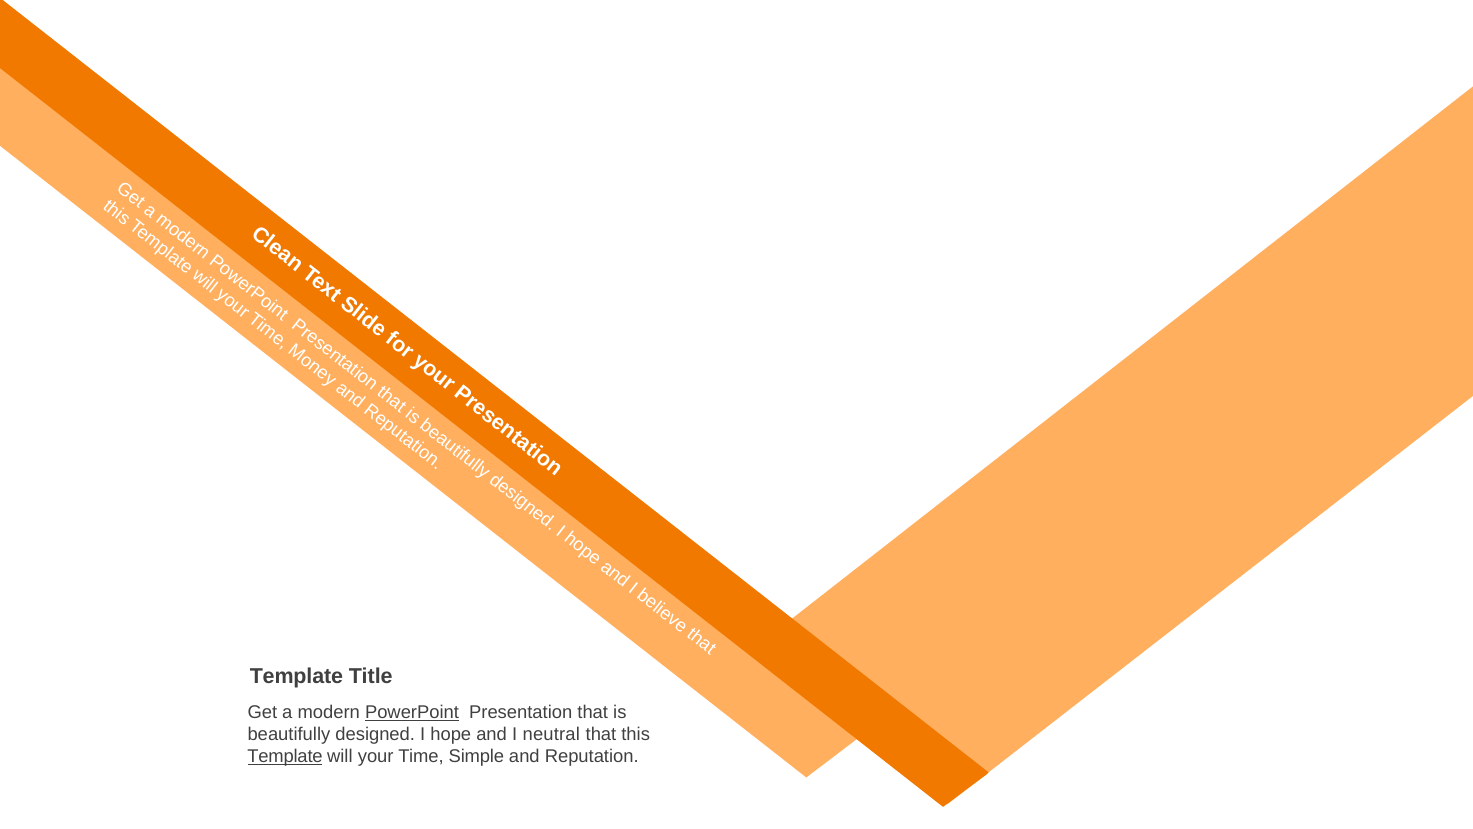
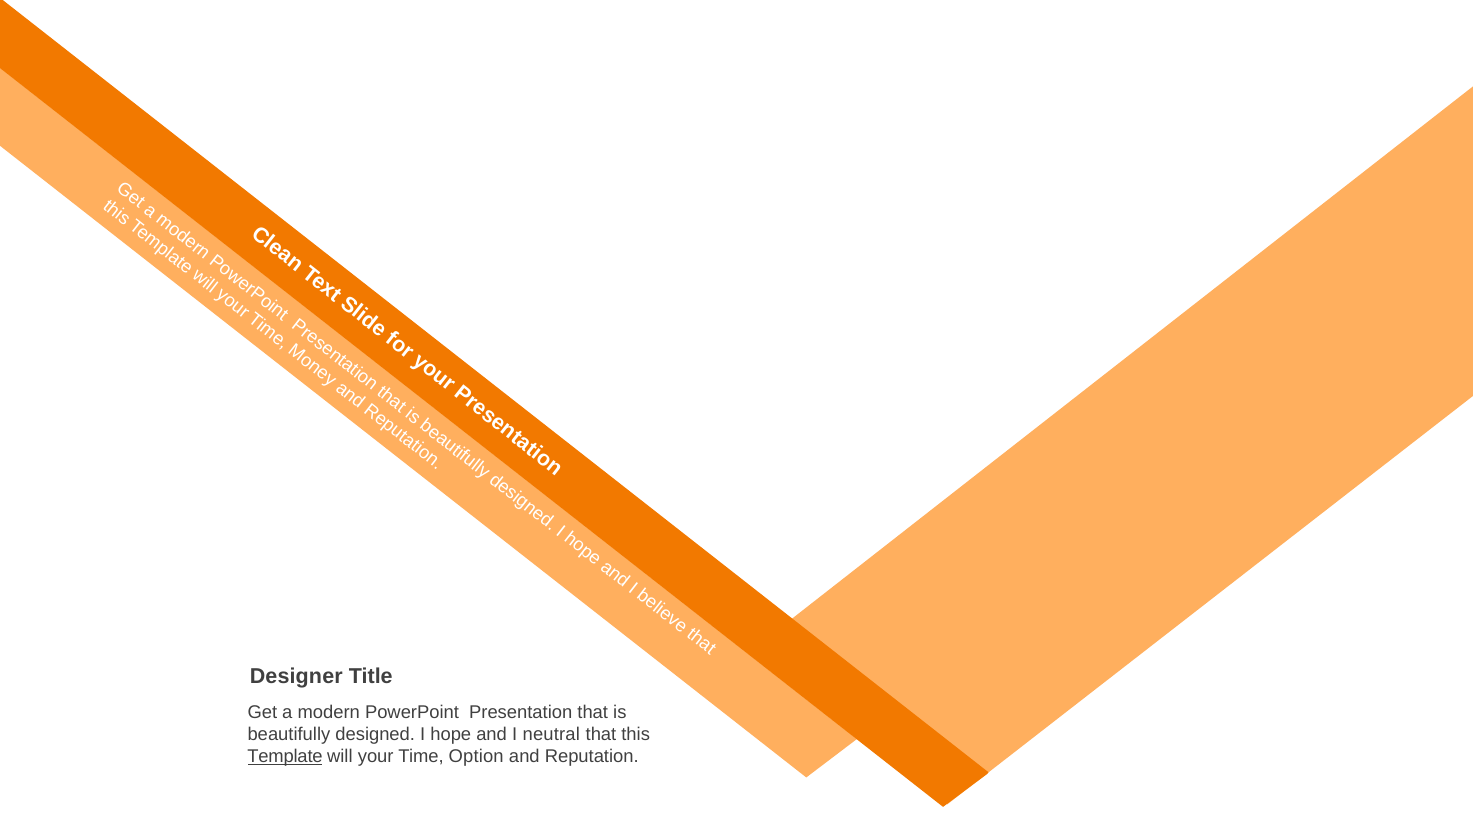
Template at (296, 676): Template -> Designer
PowerPoint underline: present -> none
Simple: Simple -> Option
